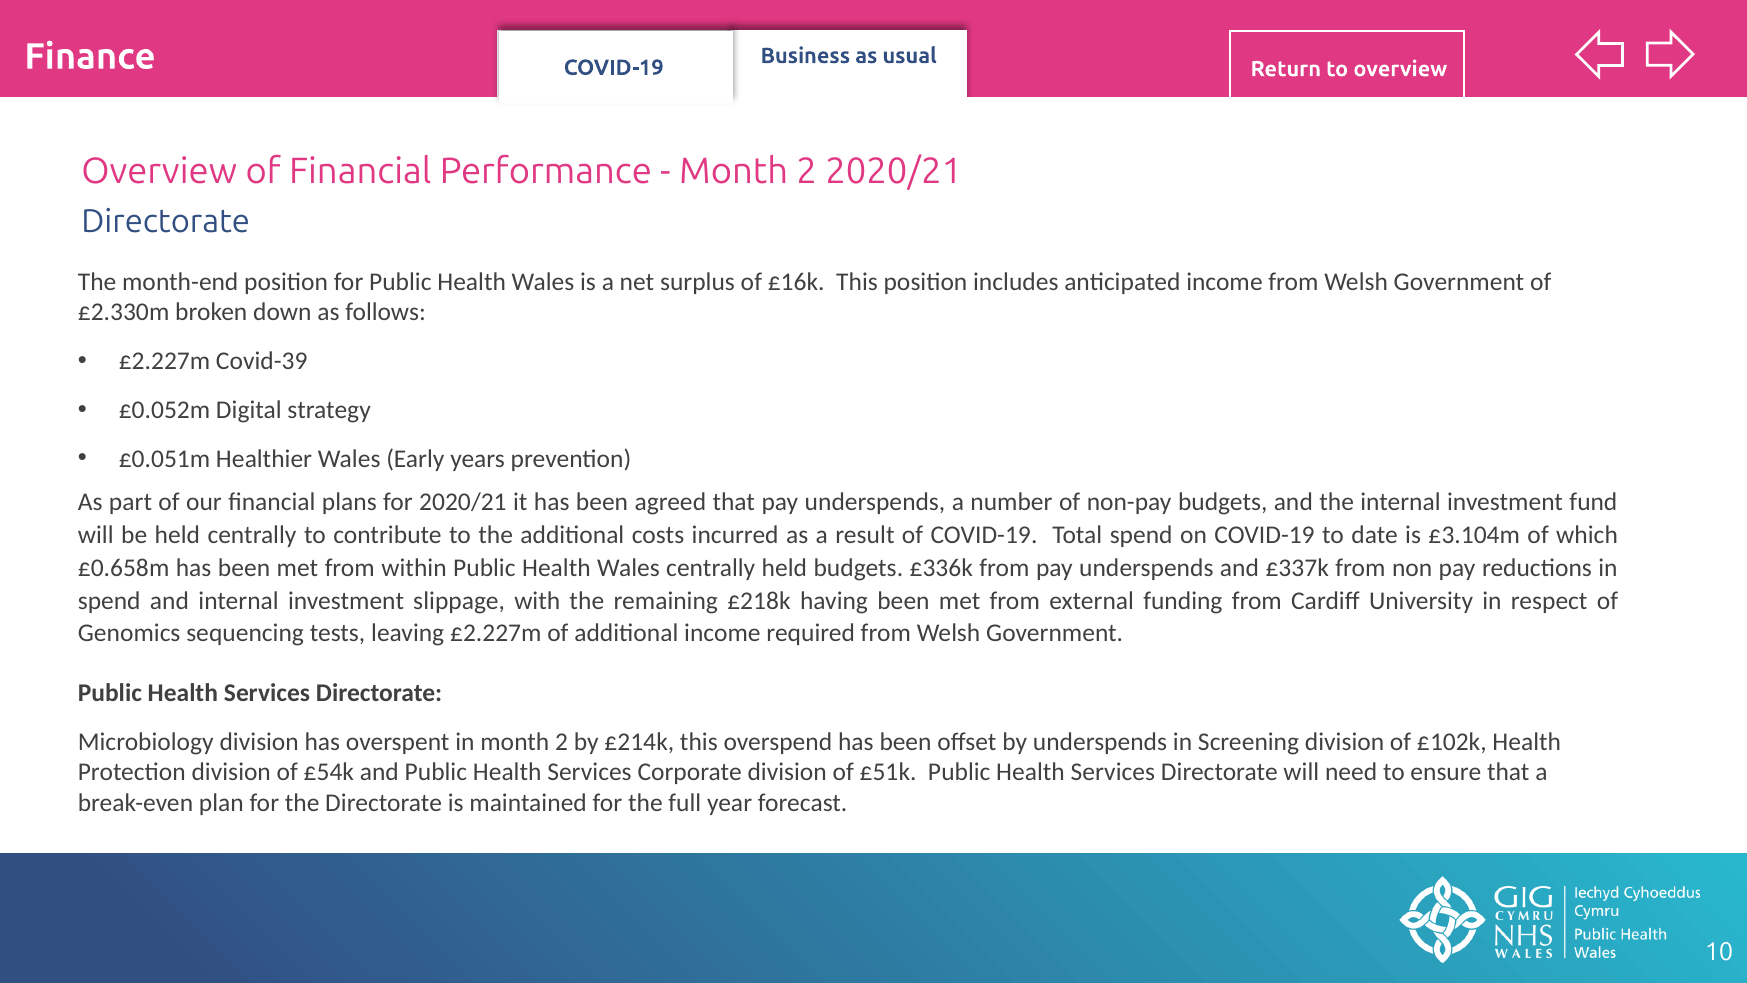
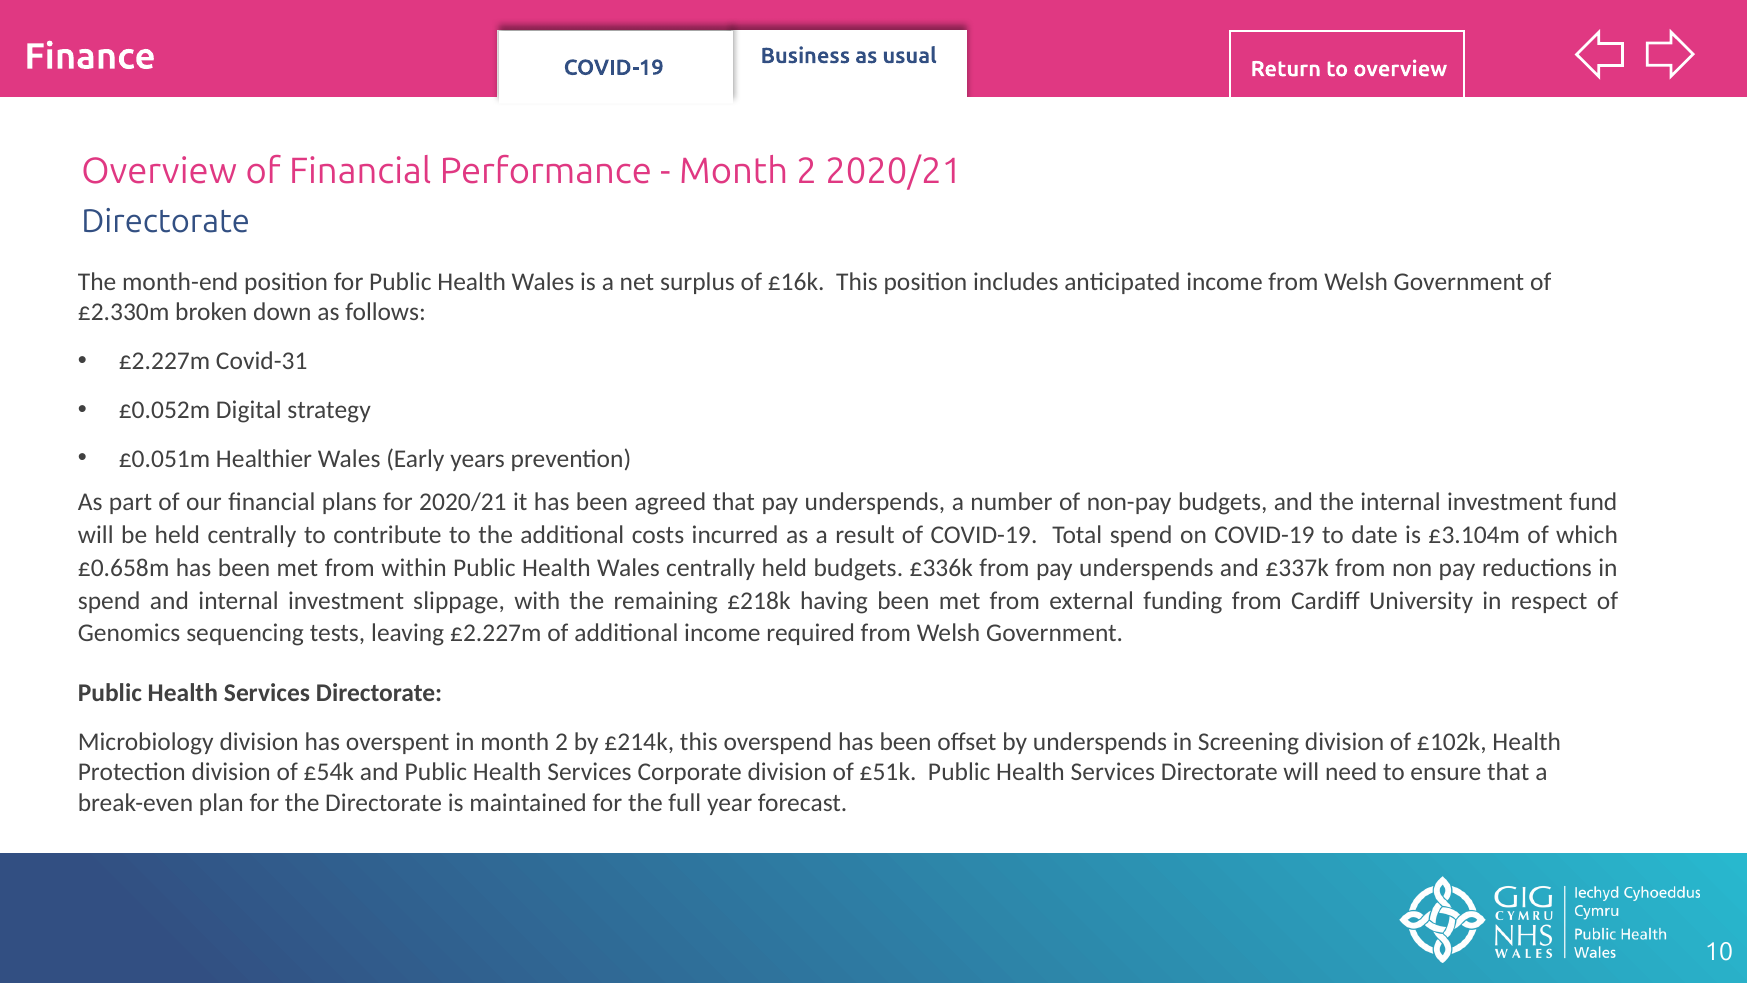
Covid-39: Covid-39 -> Covid-31
